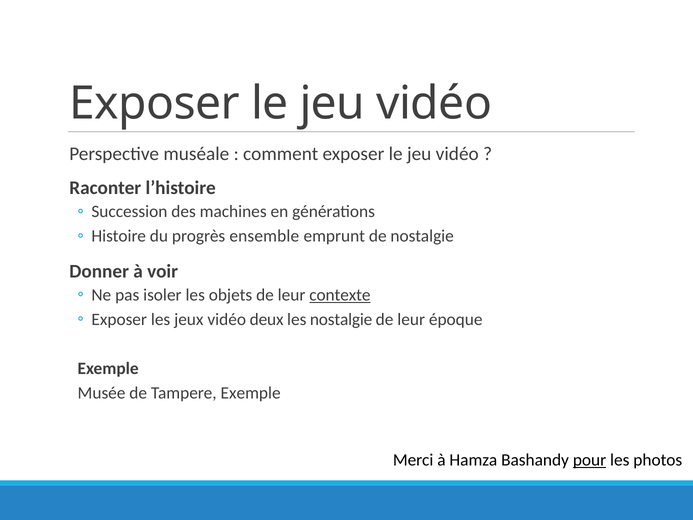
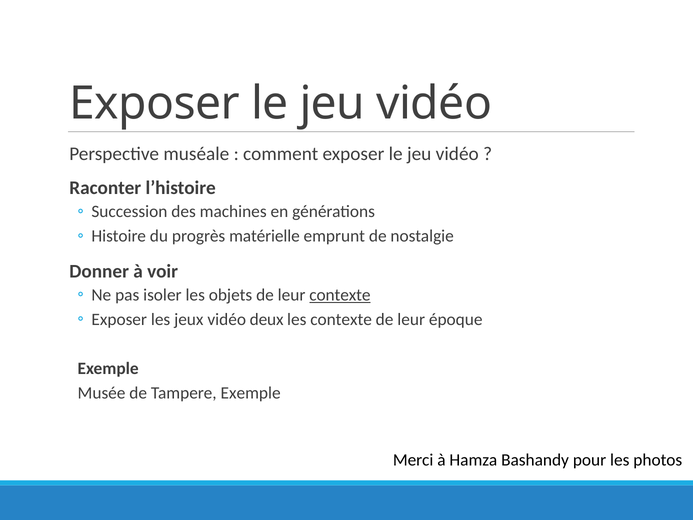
ensemble: ensemble -> matérielle
les nostalgie: nostalgie -> contexte
pour underline: present -> none
